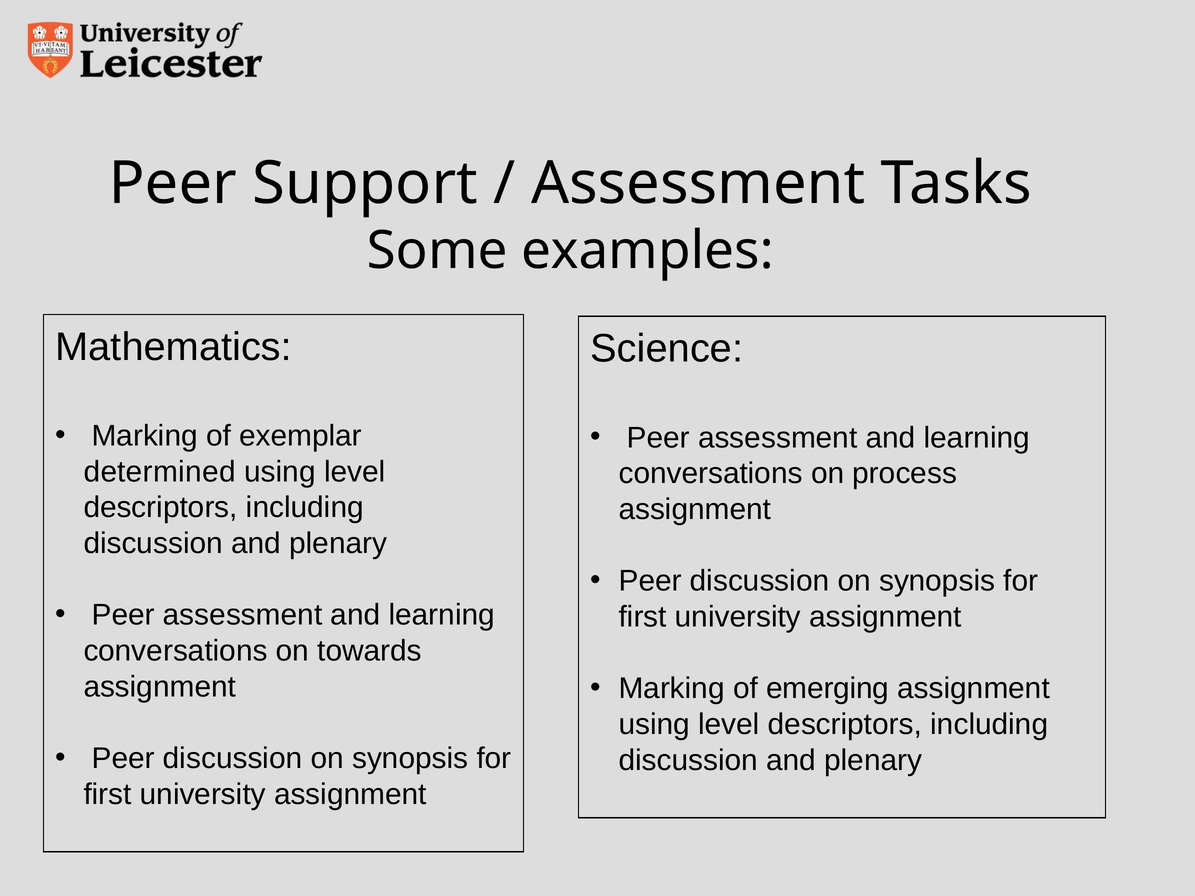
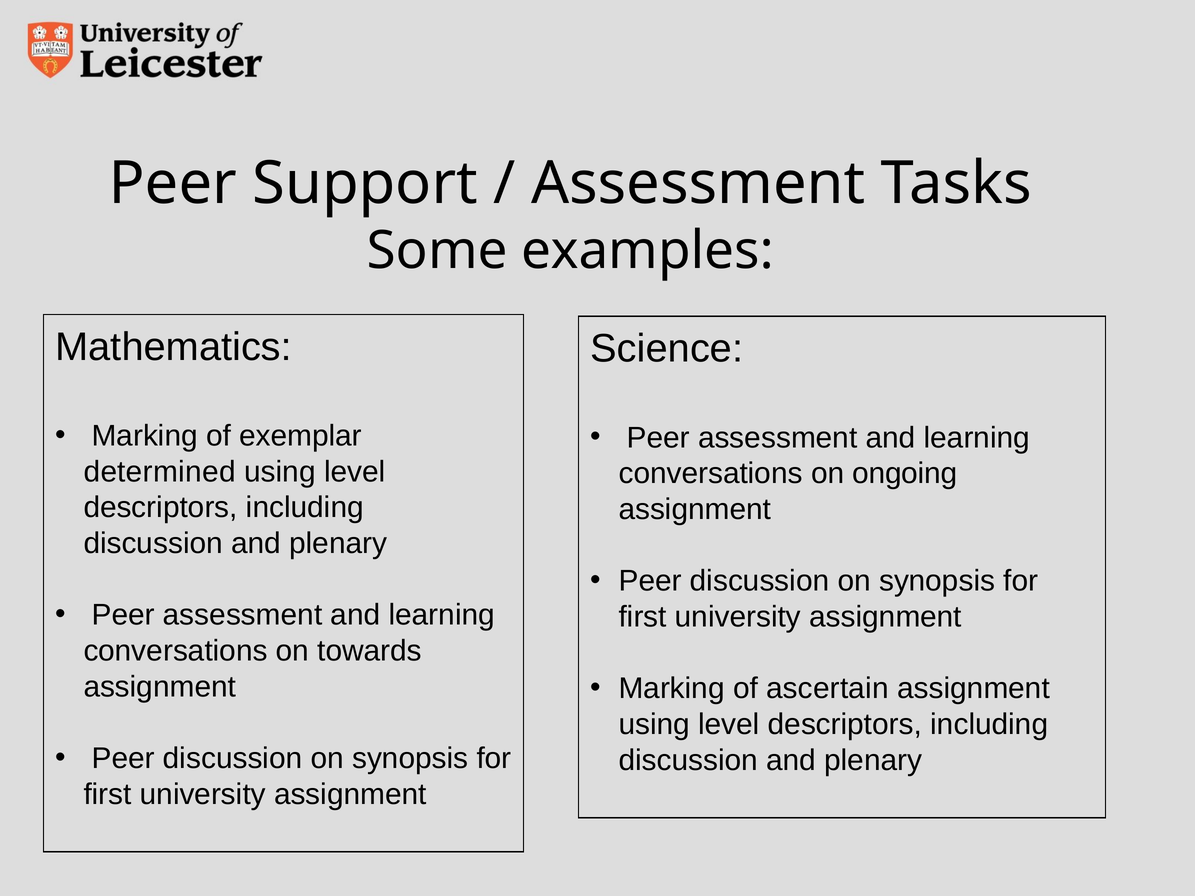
process: process -> ongoing
emerging: emerging -> ascertain
